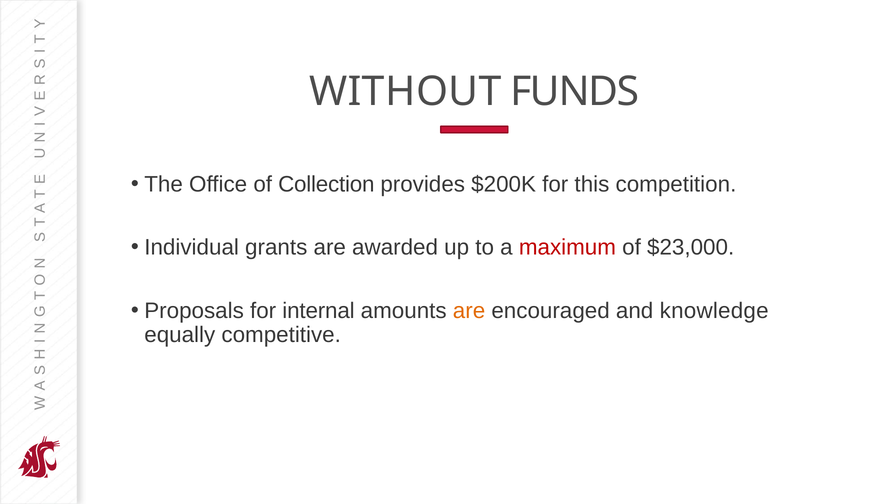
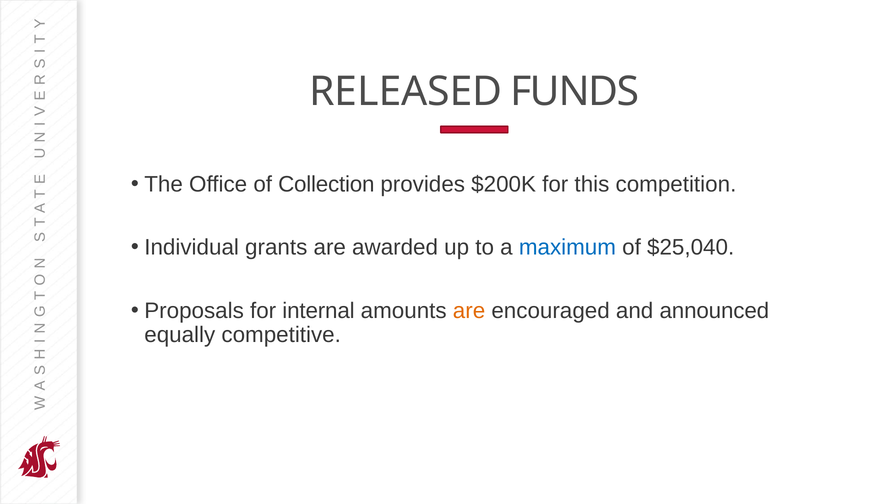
WITHOUT: WITHOUT -> RELEASED
maximum colour: red -> blue
$23,000: $23,000 -> $25,040
knowledge: knowledge -> announced
